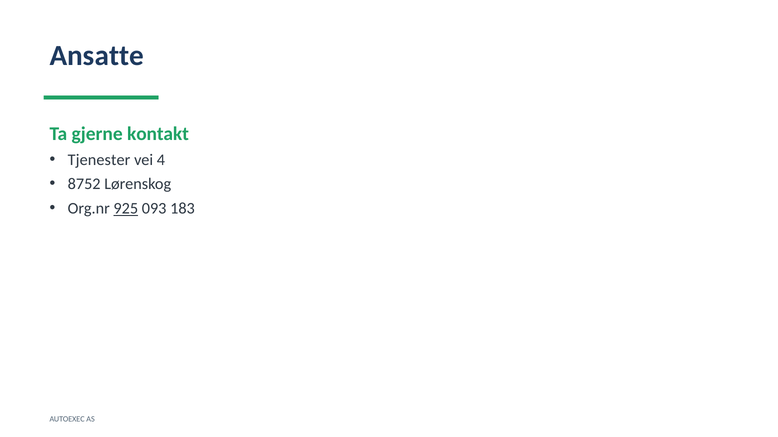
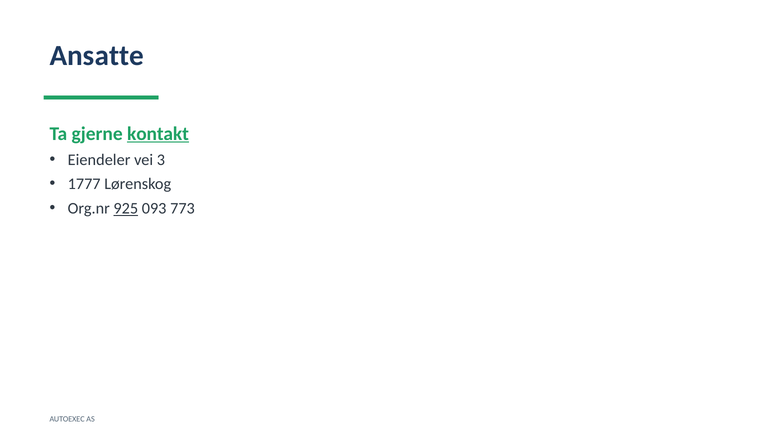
kontakt underline: none -> present
Tjenester: Tjenester -> Eiendeler
4: 4 -> 3
8752: 8752 -> 1777
183: 183 -> 773
